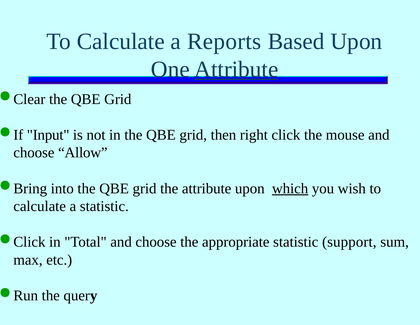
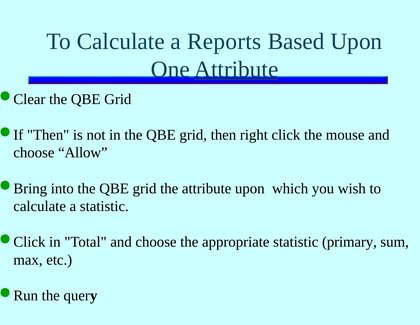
Input at (48, 135): Input -> Then
which underline: present -> none
support: support -> primary
